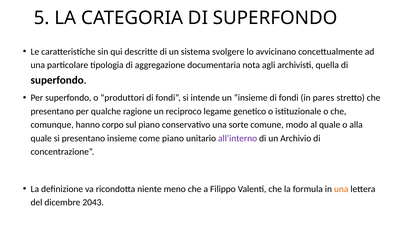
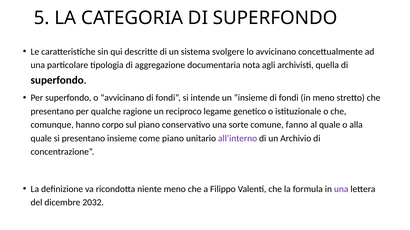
o produttori: produttori -> avvicinano
in pares: pares -> meno
modo: modo -> fanno
una at (341, 190) colour: orange -> purple
2043: 2043 -> 2032
